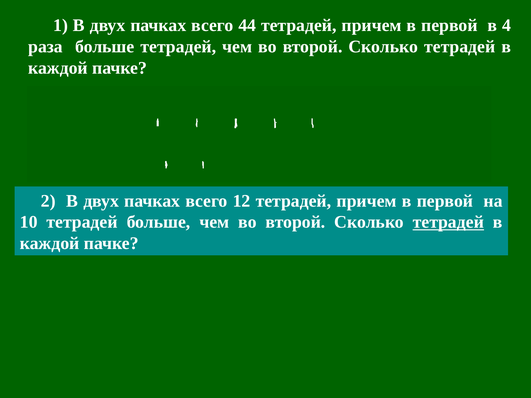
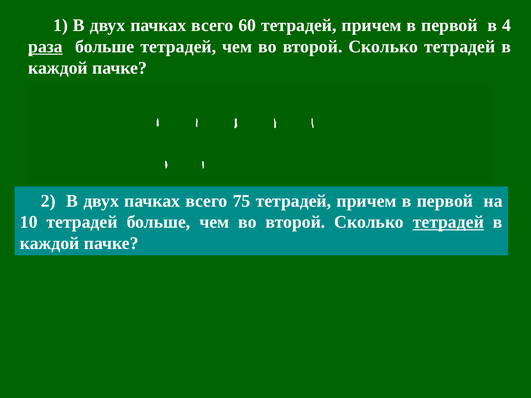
44: 44 -> 60
раза underline: none -> present
12: 12 -> 75
